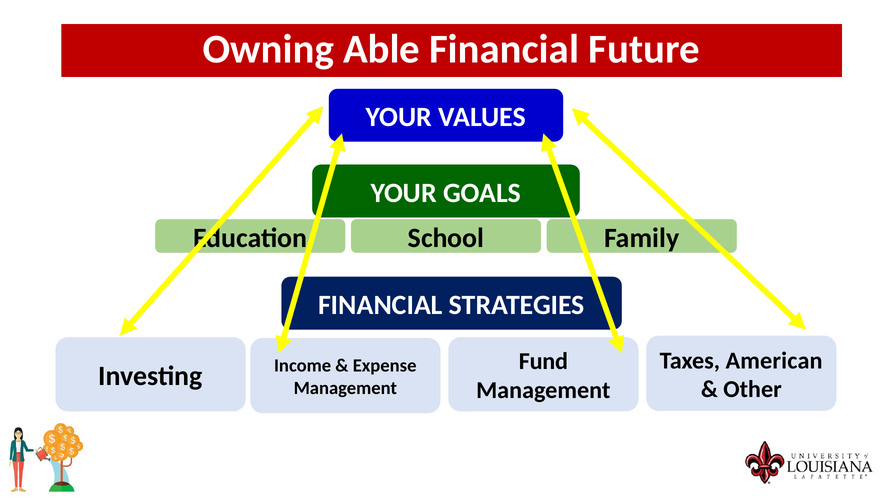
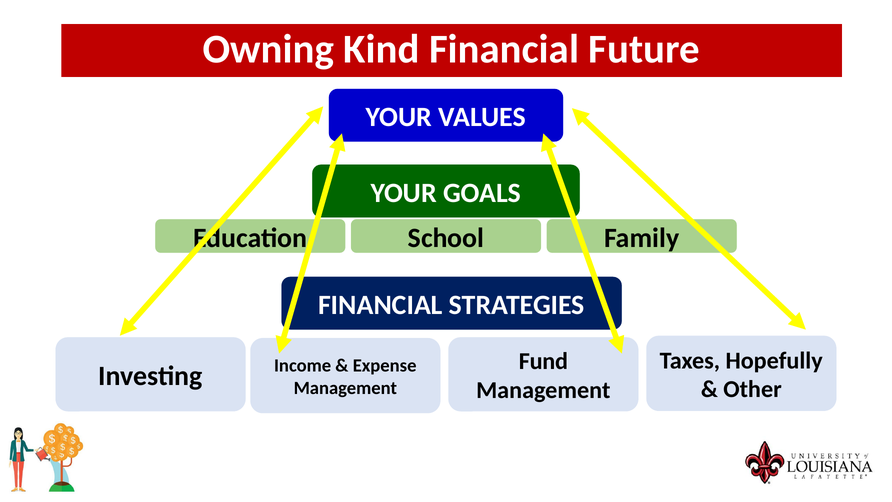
Able: Able -> Kind
American: American -> Hopefully
